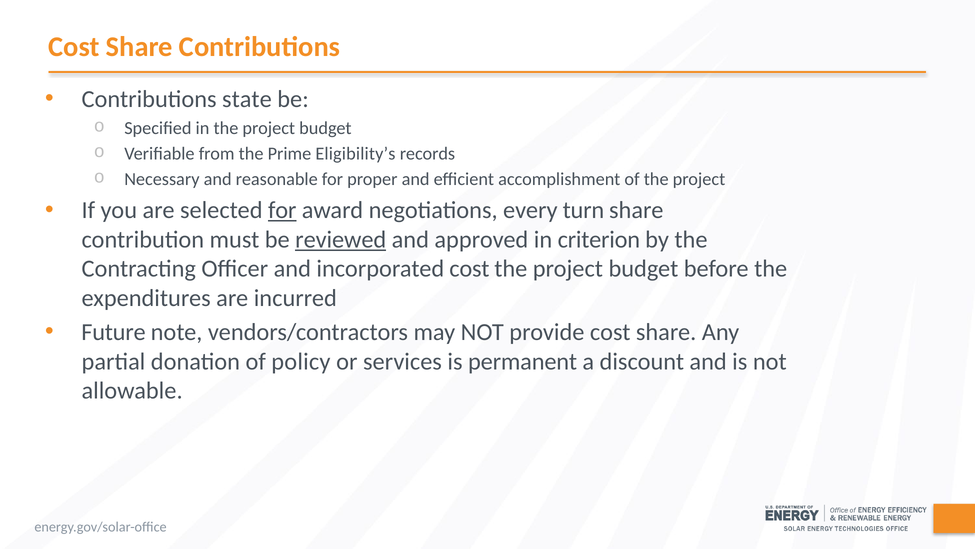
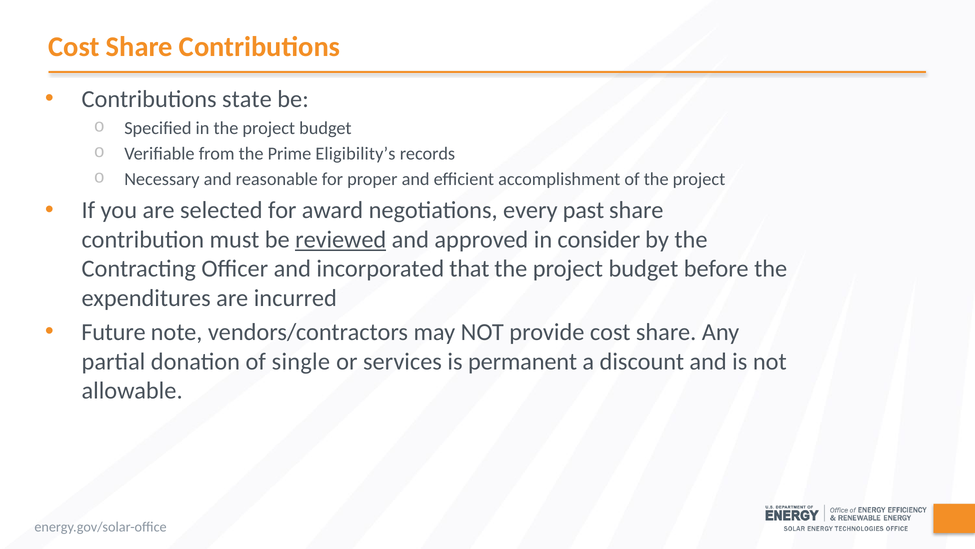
for at (282, 210) underline: present -> none
turn: turn -> past
criterion: criterion -> consider
incorporated cost: cost -> that
policy: policy -> single
